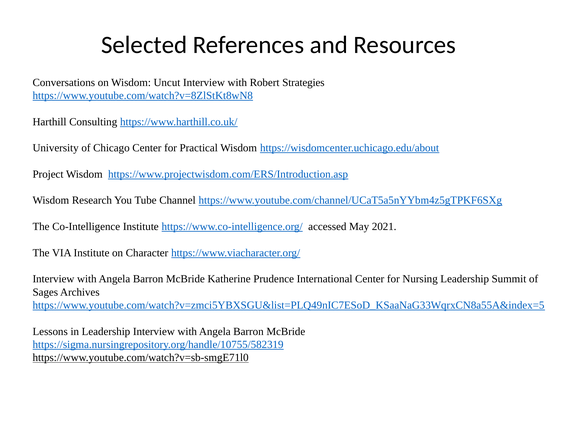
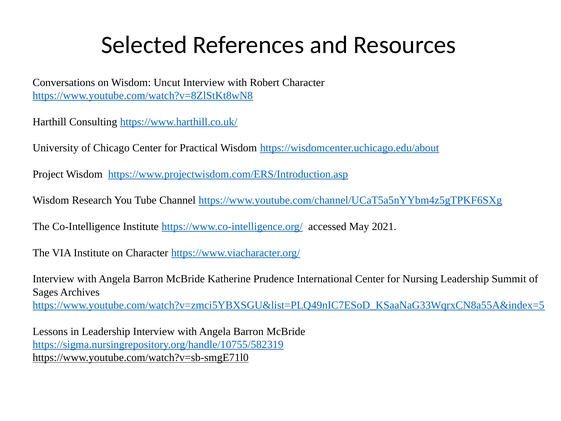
Robert Strategies: Strategies -> Character
